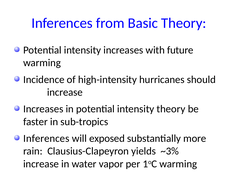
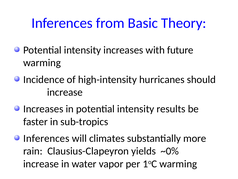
intensity theory: theory -> results
exposed: exposed -> climates
~3%: ~3% -> ~0%
